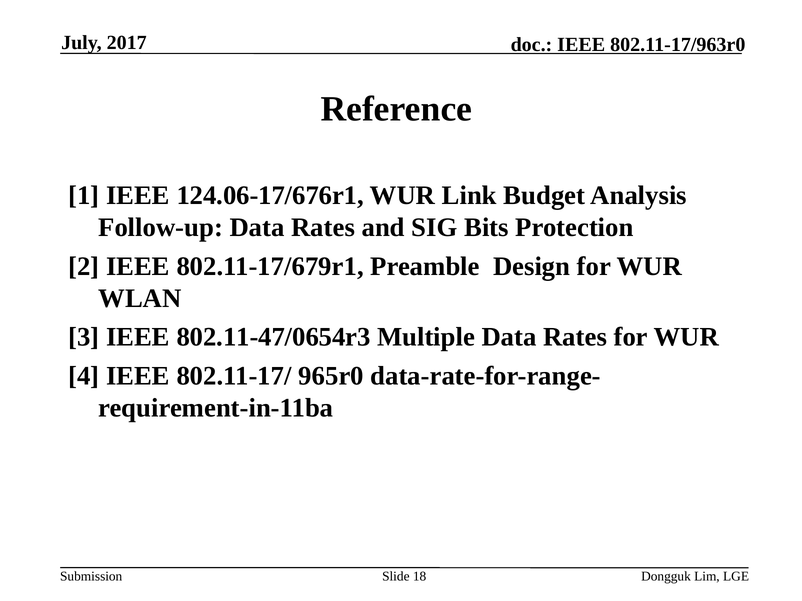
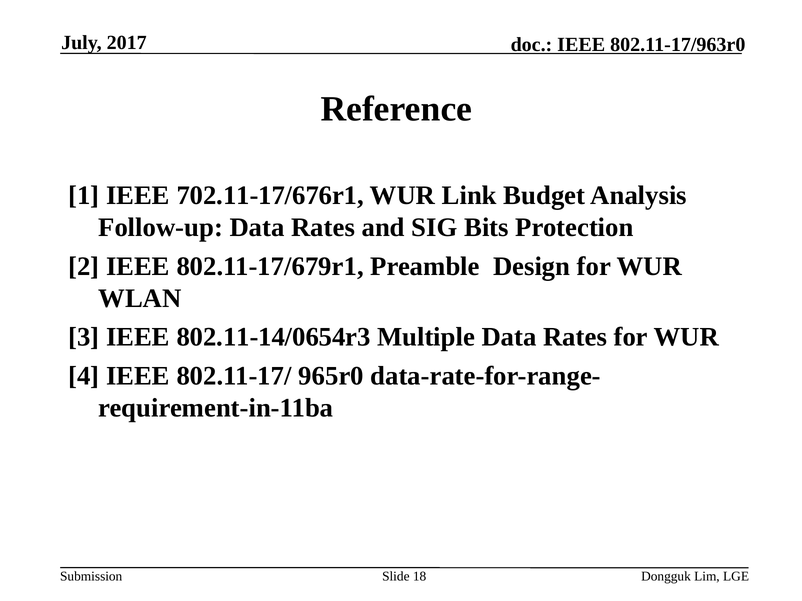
124.06-17/676r1: 124.06-17/676r1 -> 702.11-17/676r1
802.11-47/0654r3: 802.11-47/0654r3 -> 802.11-14/0654r3
